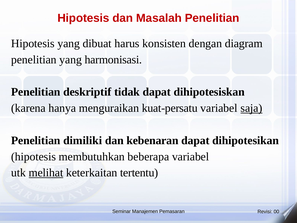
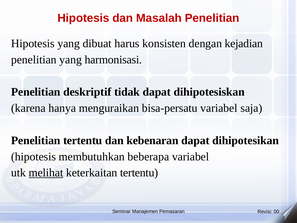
diagram: diagram -> kejadian
kuat-persatu: kuat-persatu -> bisa-persatu
saja underline: present -> none
Penelitian dimiliki: dimiliki -> tertentu
